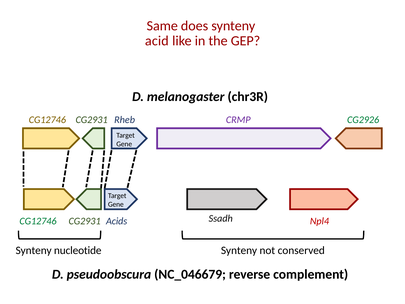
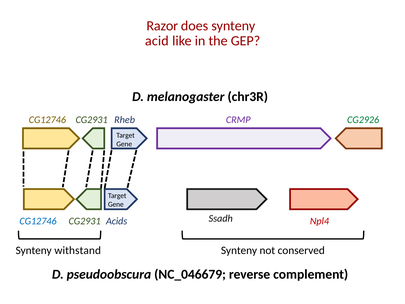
Same: Same -> Razor
CG12746 at (38, 221) colour: green -> blue
nucleotide: nucleotide -> withstand
